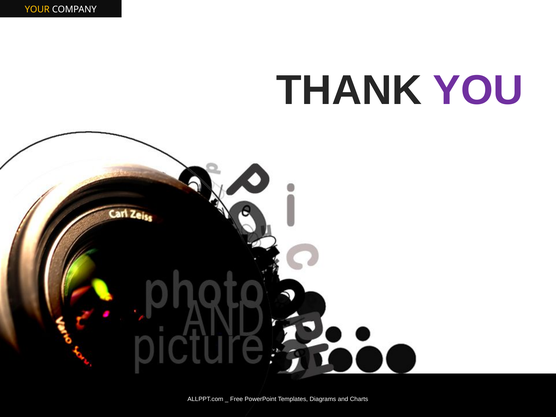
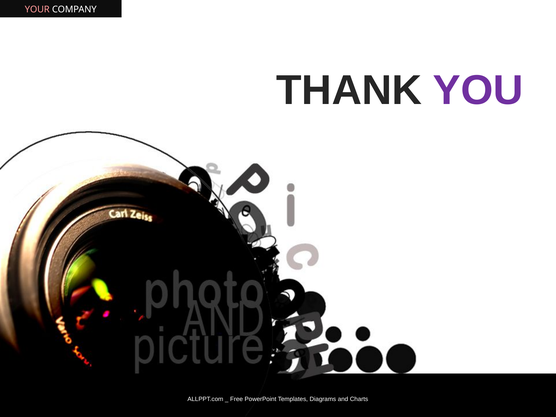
YOUR colour: yellow -> pink
